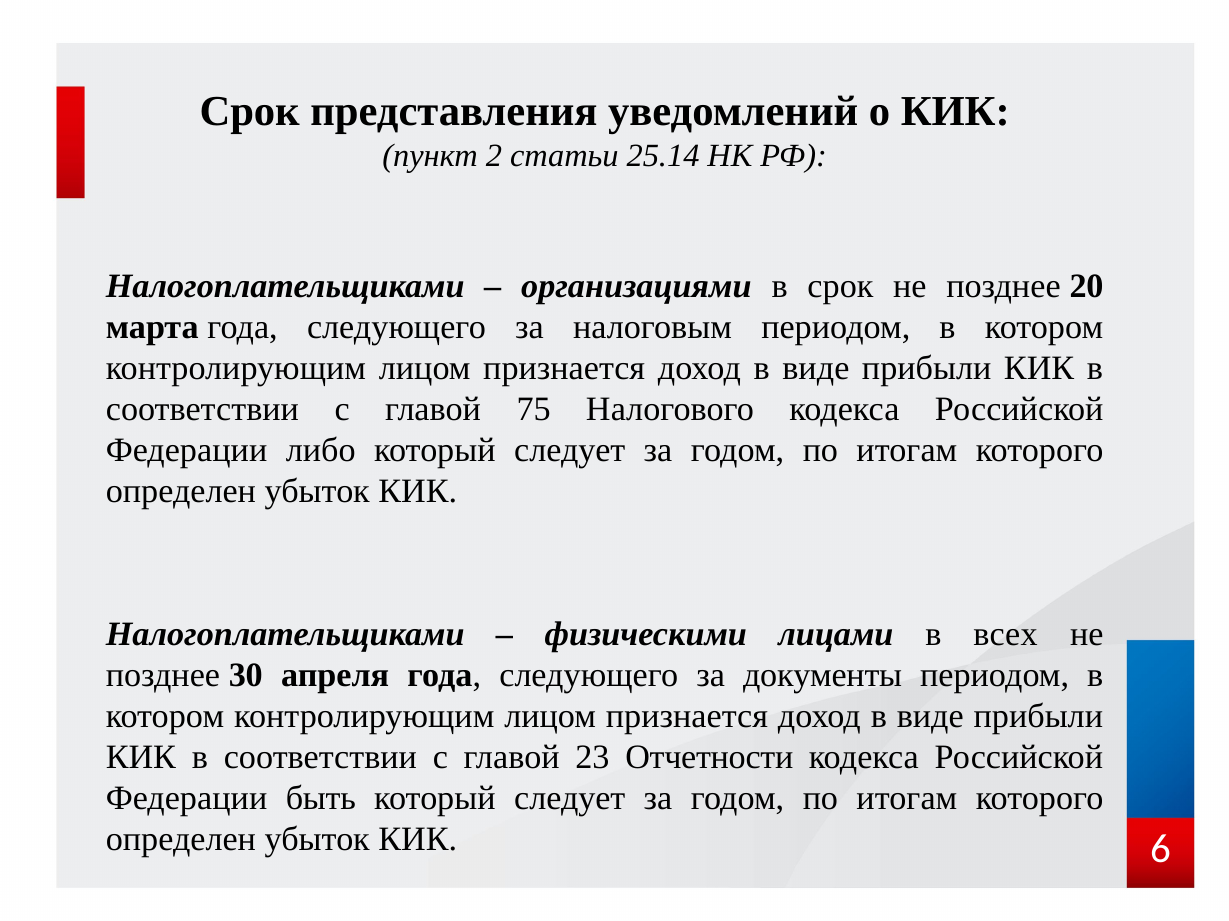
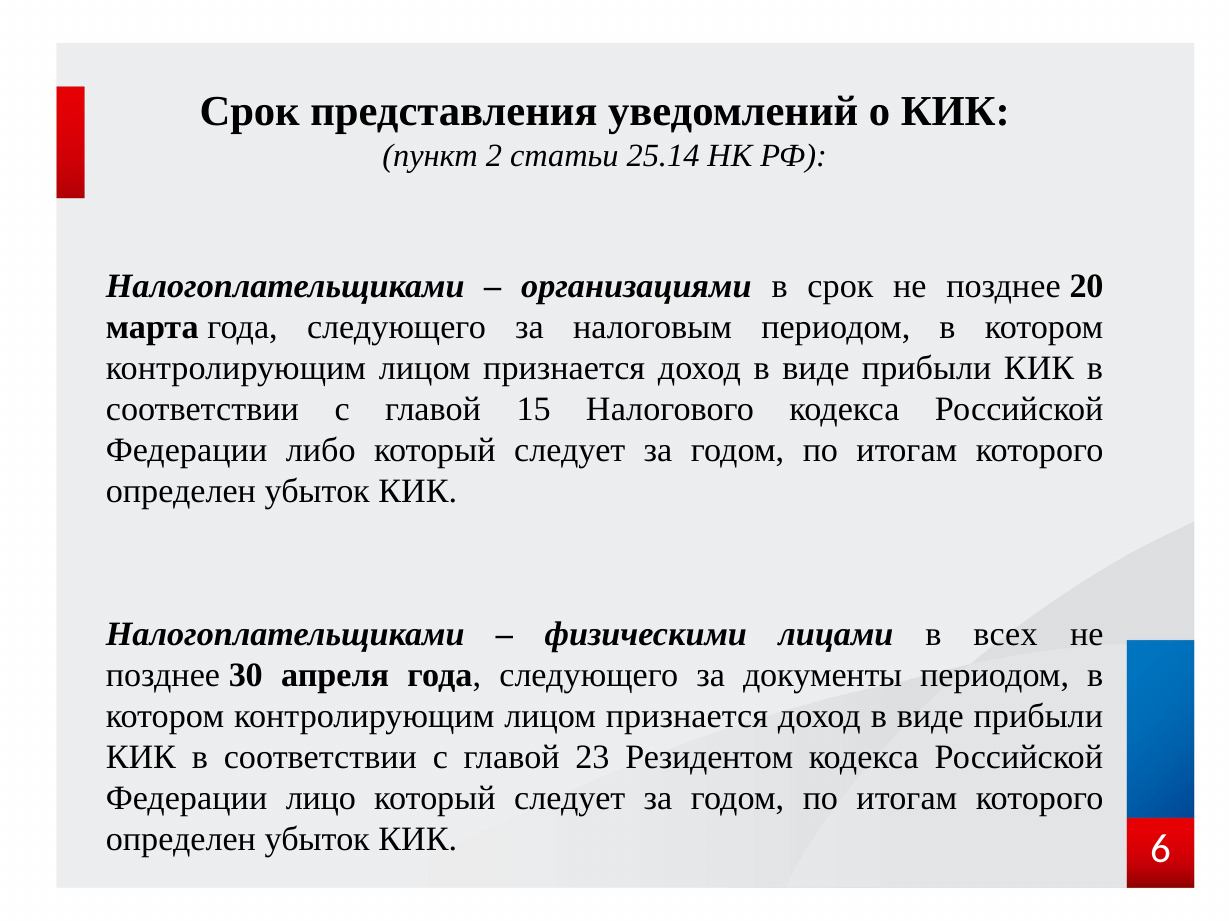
75: 75 -> 15
Отчетности: Отчетности -> Резидентом
быть: быть -> лицо
